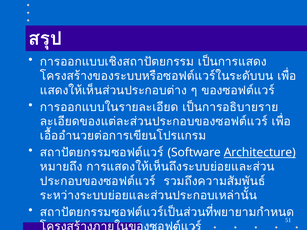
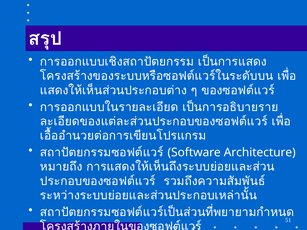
Architecture underline: present -> none
